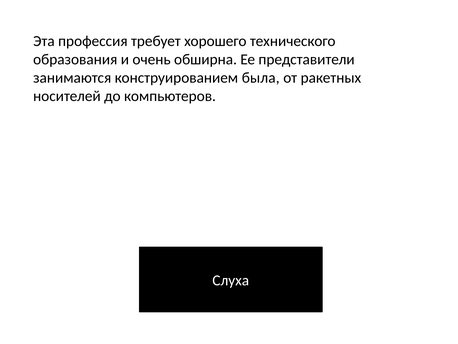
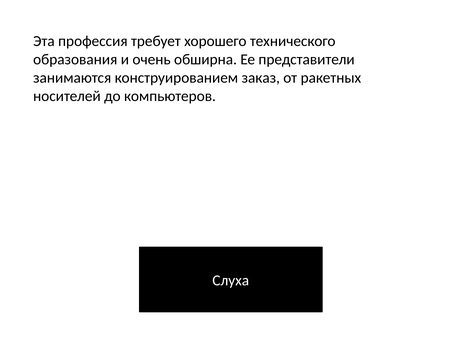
была: была -> заказ
